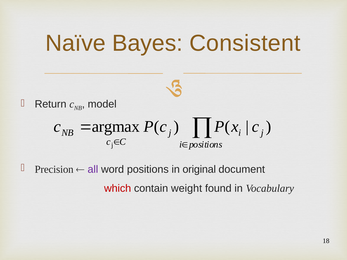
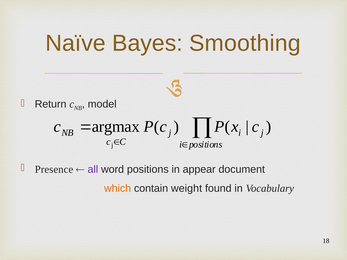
Consistent: Consistent -> Smoothing
Precision: Precision -> Presence
original: original -> appear
which colour: red -> orange
